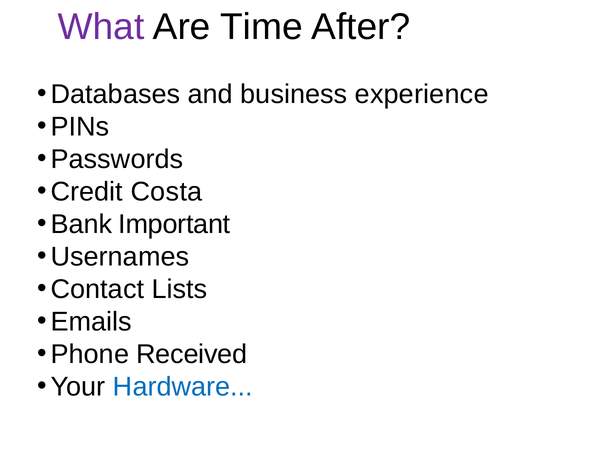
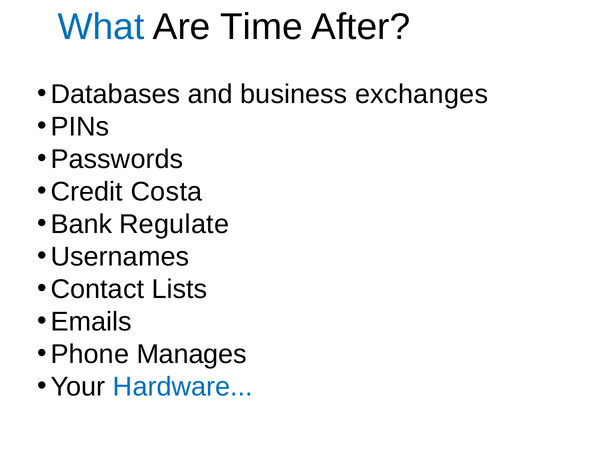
What colour: purple -> blue
experience: experience -> exchanges
Important: Important -> Regulate
Received: Received -> Manages
